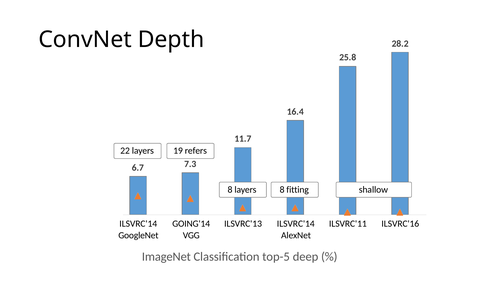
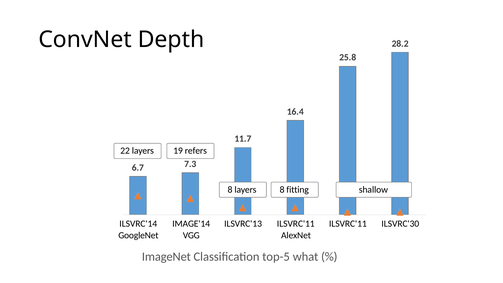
GOING'14: GOING'14 -> IMAGE'14
ILSVRC'13 ILSVRC'14: ILSVRC'14 -> ILSVRC'11
ILSVRC'16: ILSVRC'16 -> ILSVRC'30
top-5 deep: deep -> what
